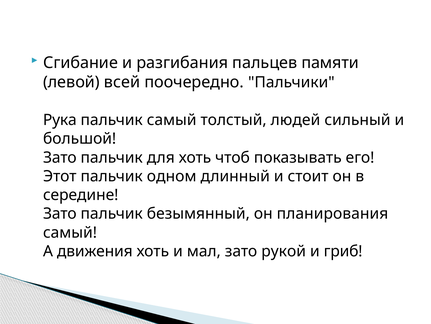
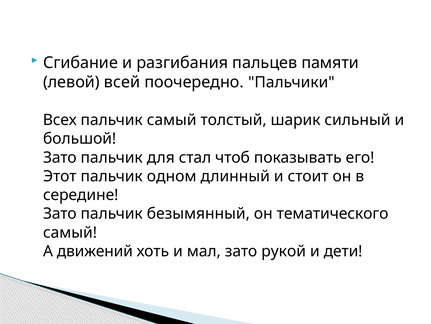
Рука: Рука -> Всех
людей: людей -> шарик
для хоть: хоть -> стал
планирования: планирования -> тематического
движения: движения -> движений
гриб: гриб -> дети
